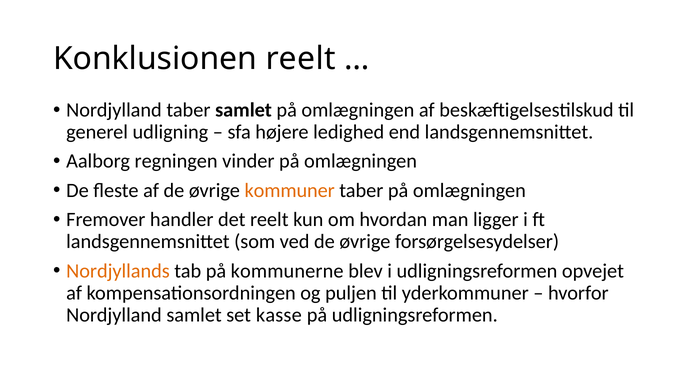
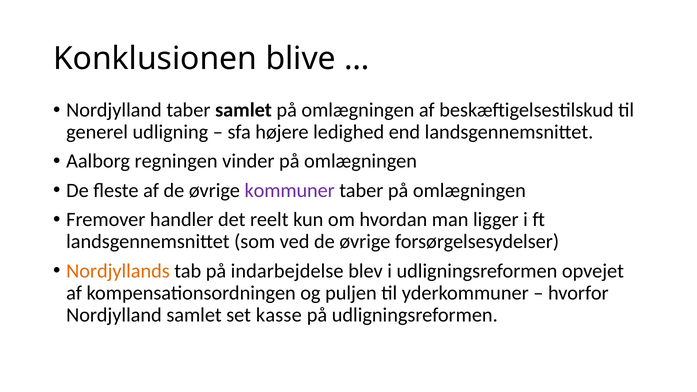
Konklusionen reelt: reelt -> blive
kommuner colour: orange -> purple
kommunerne: kommunerne -> indarbejdelse
